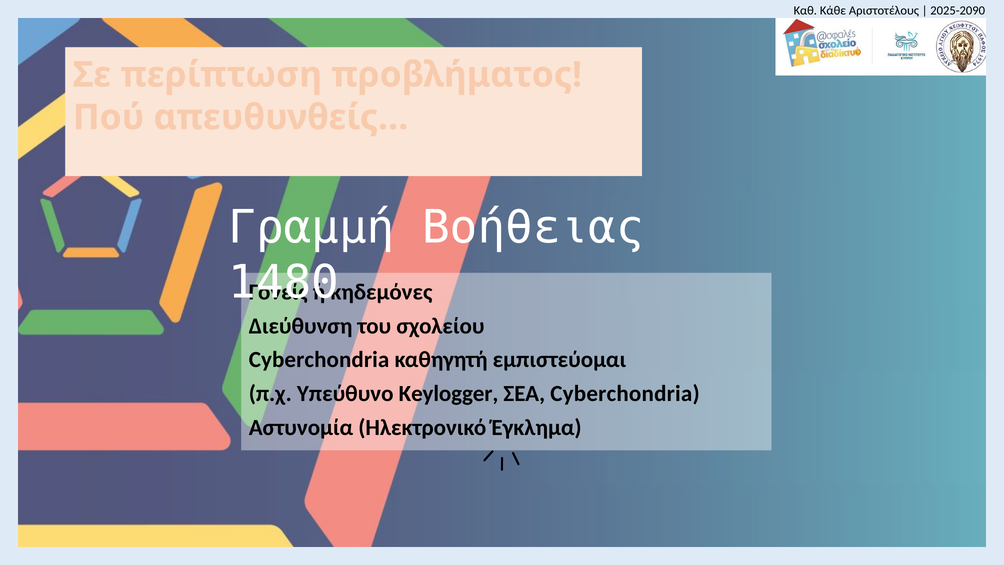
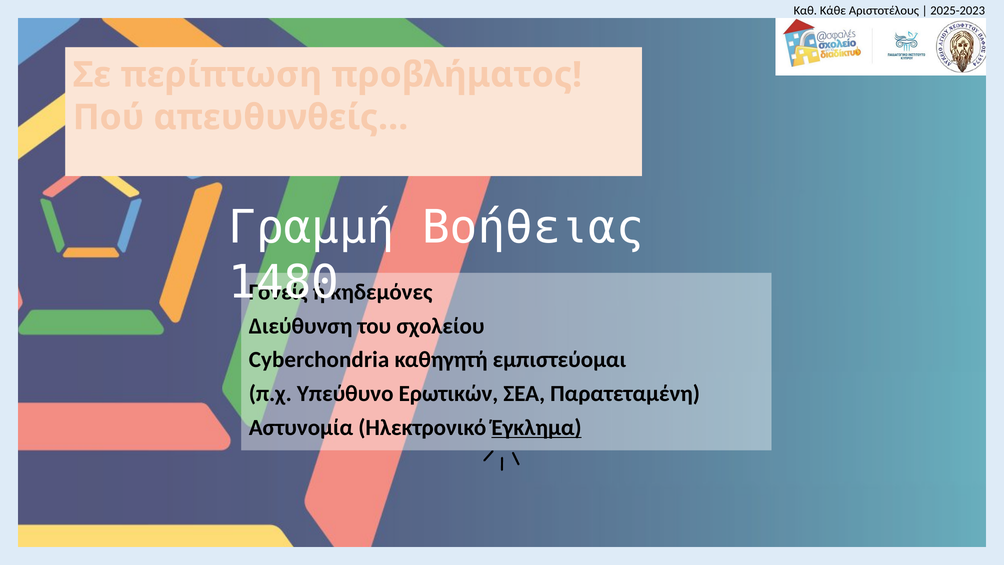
2025-2090: 2025-2090 -> 2025-2023
Keylogger: Keylogger -> Ερωτικών
ΣΕΑ Cyberchondria: Cyberchondria -> Παρατεταμένη
Έγκλημα underline: none -> present
